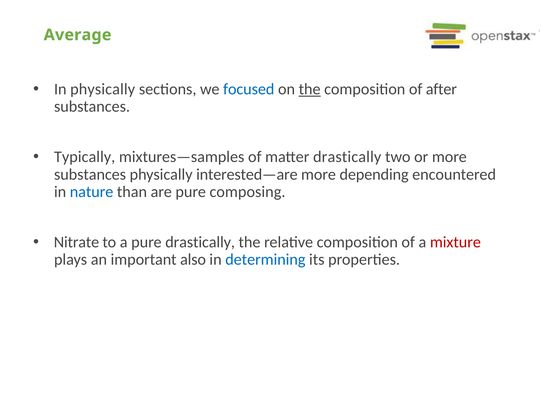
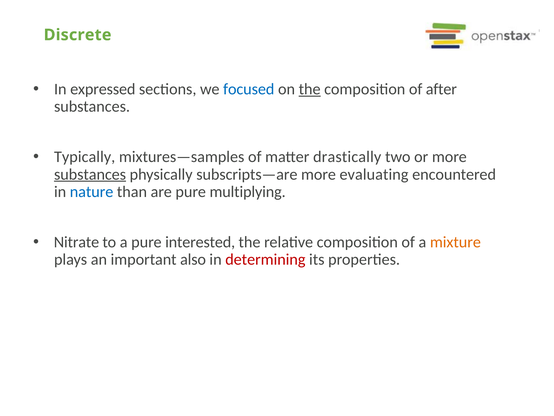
Average: Average -> Discrete
In physically: physically -> expressed
substances at (90, 174) underline: none -> present
interested—are: interested—are -> subscripts—are
depending: depending -> evaluating
composing: composing -> multiplying
pure drastically: drastically -> interested
mixture colour: red -> orange
determining colour: blue -> red
